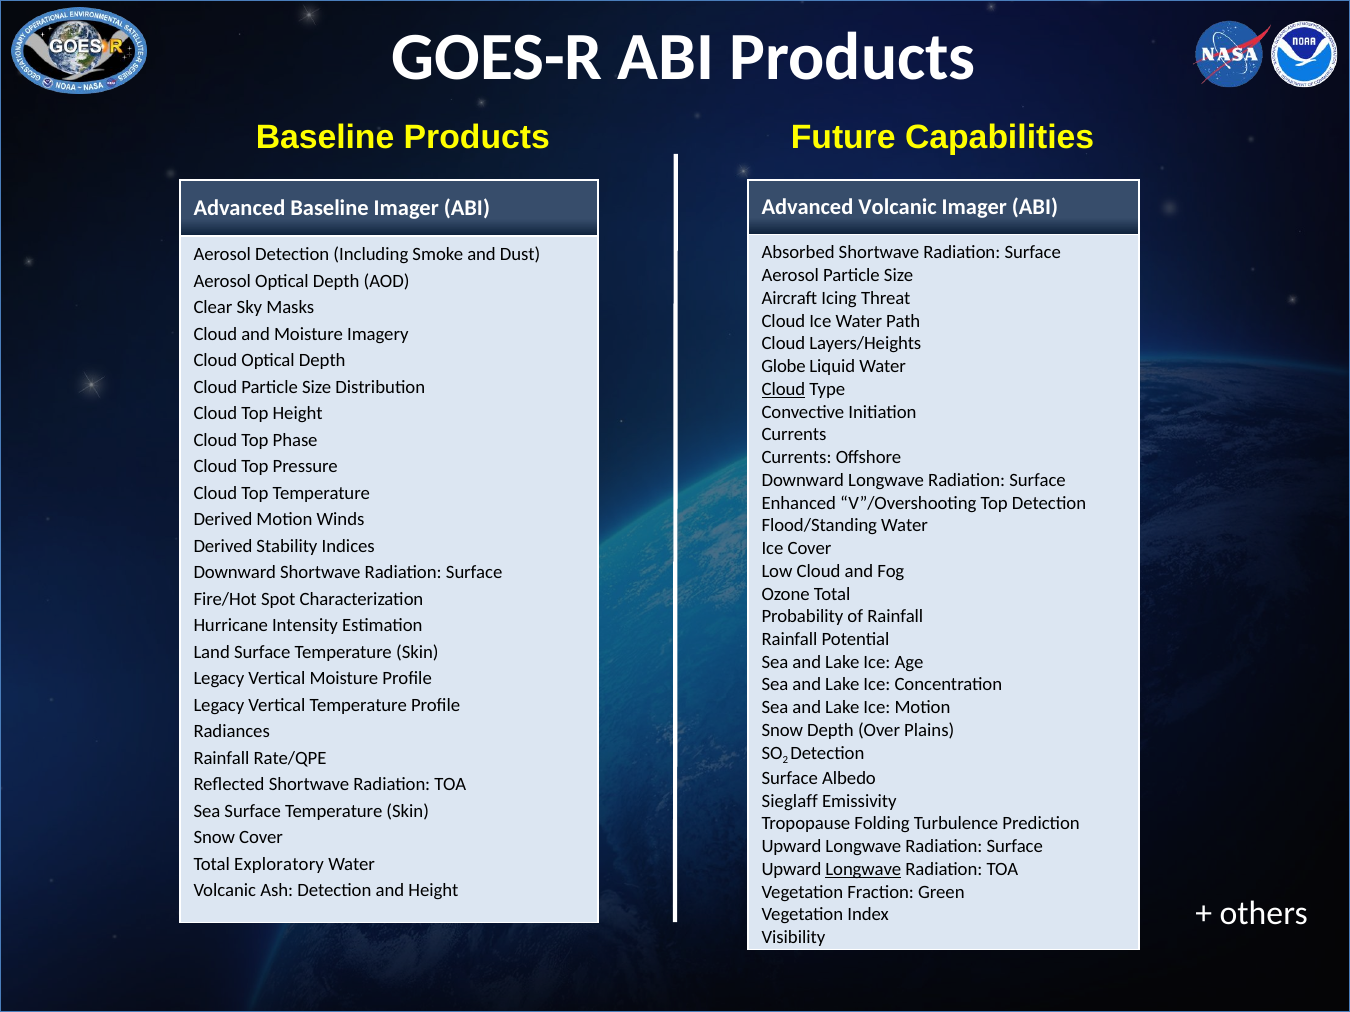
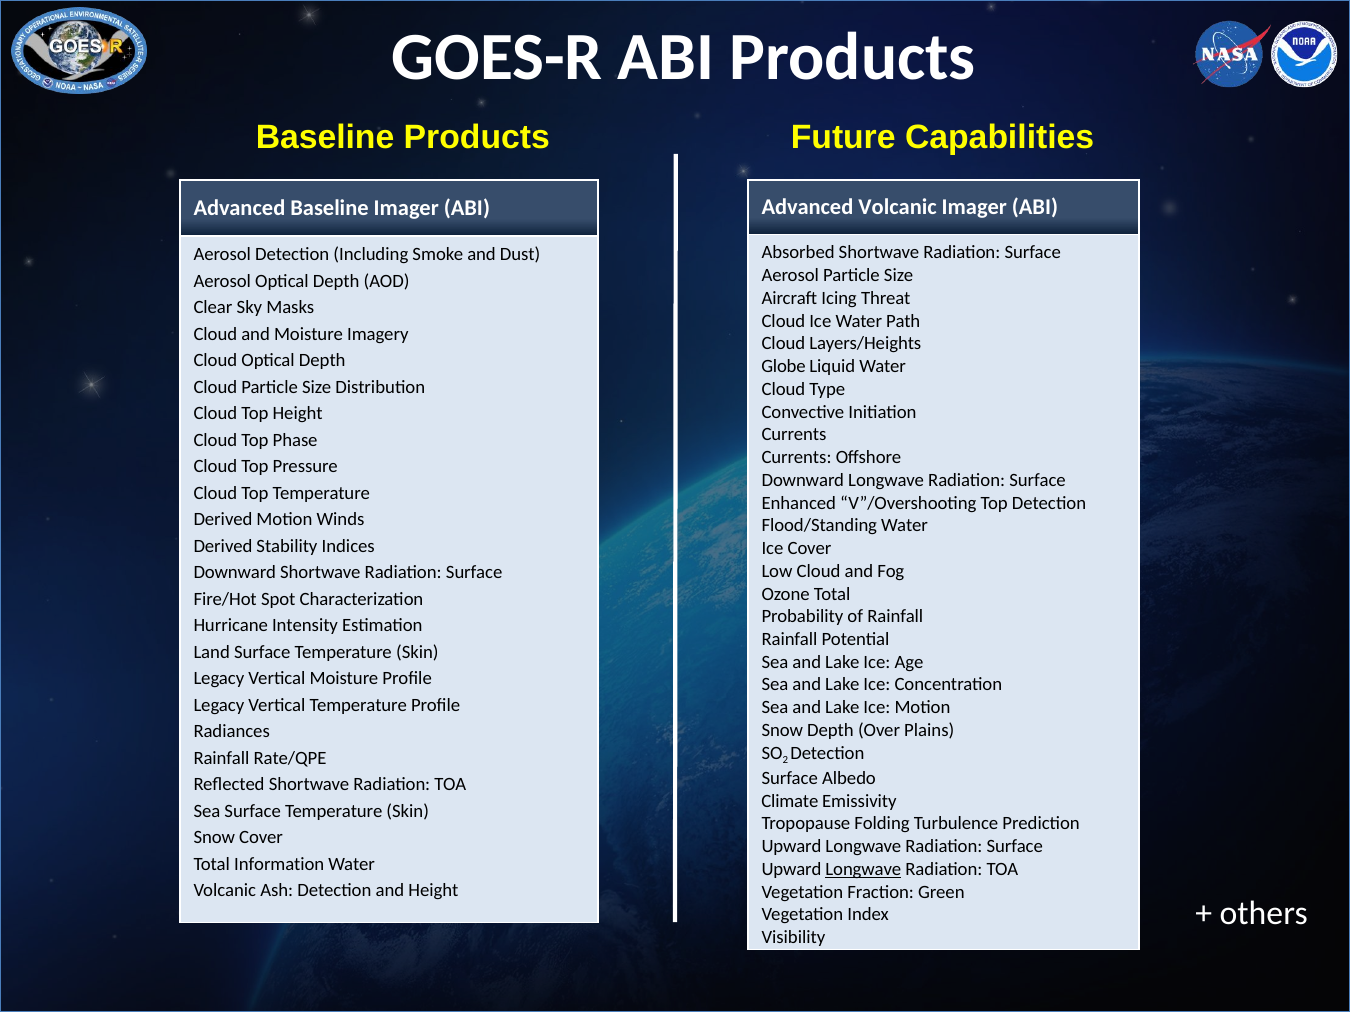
Cloud at (783, 389) underline: present -> none
Sieglaff: Sieglaff -> Climate
Exploratory: Exploratory -> Information
